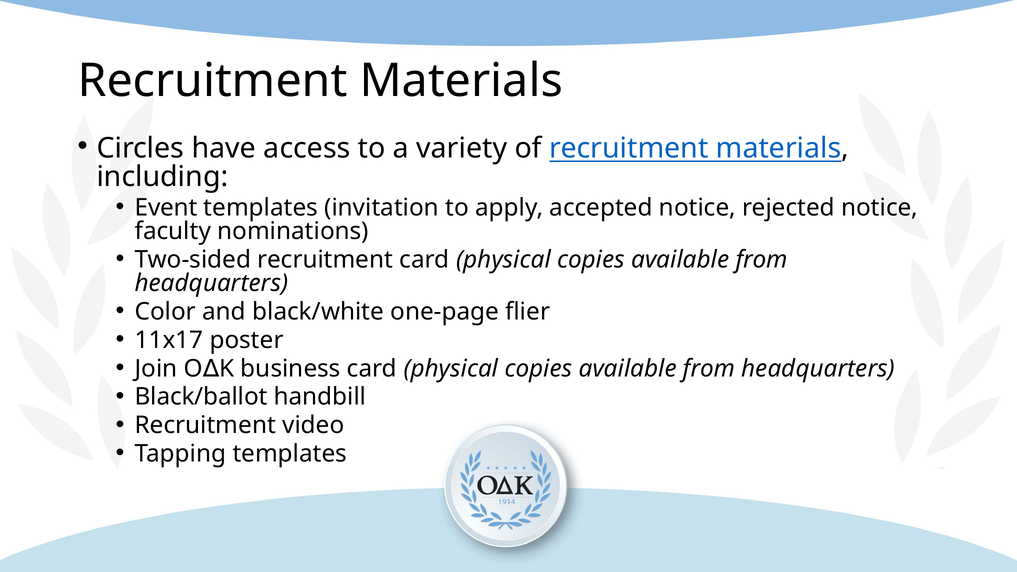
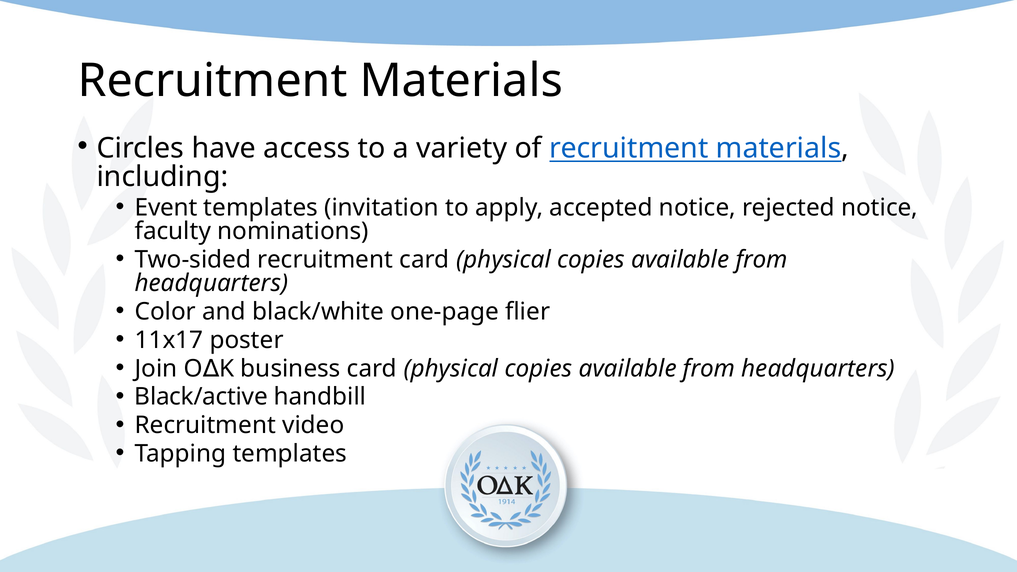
Black/ballot: Black/ballot -> Black/active
